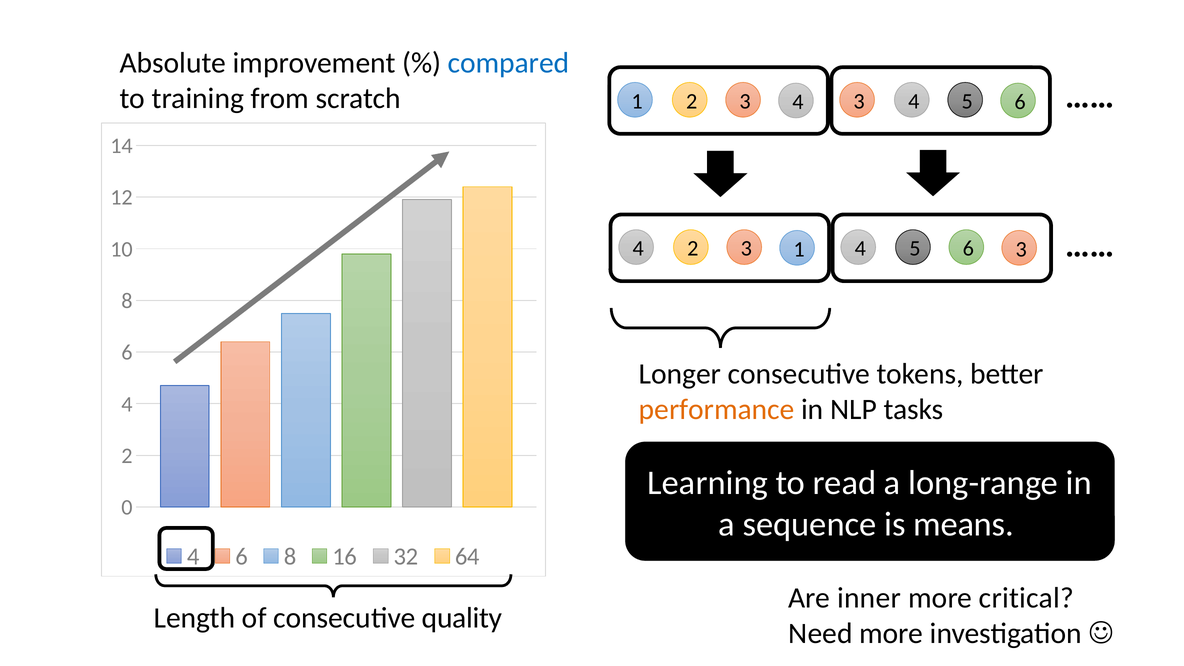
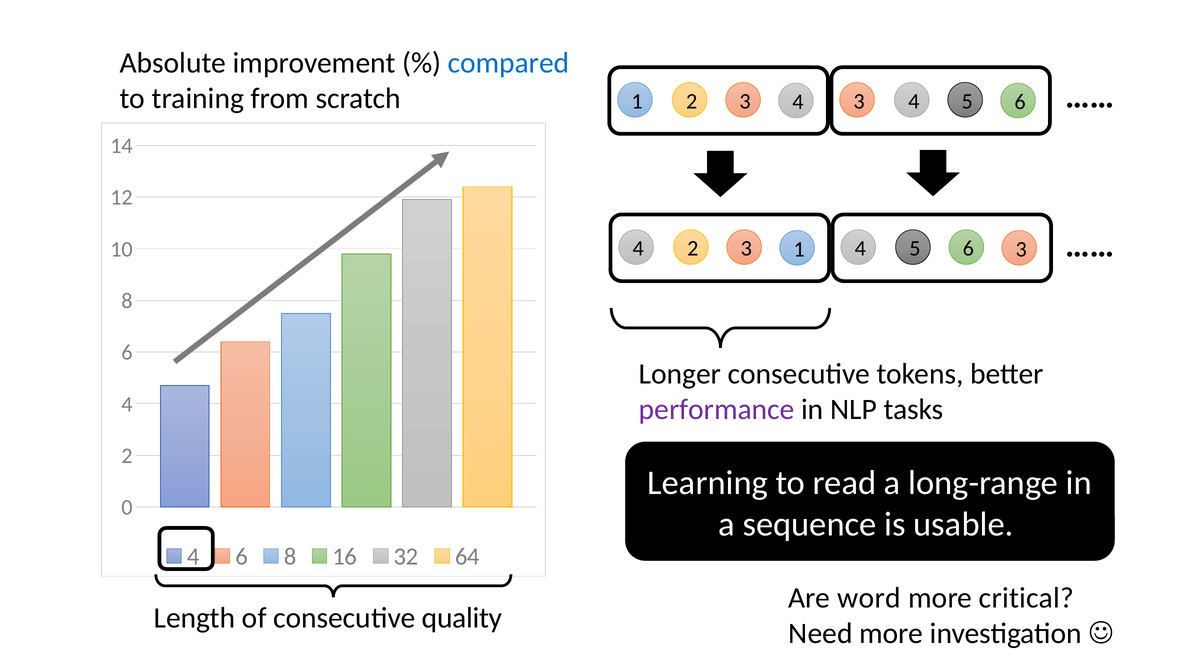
performance colour: orange -> purple
means: means -> usable
inner: inner -> word
